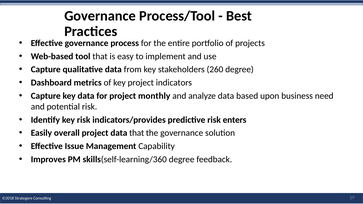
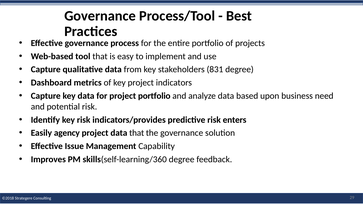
260: 260 -> 831
project monthly: monthly -> portfolio
overall: overall -> agency
